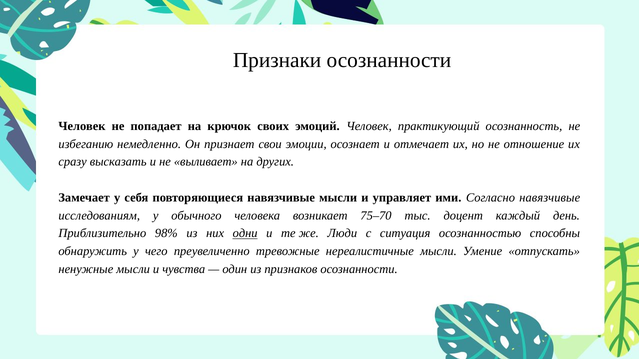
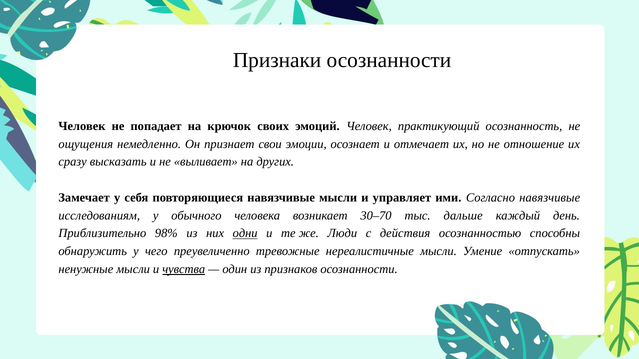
избеганию: избеганию -> ощущения
75–70: 75–70 -> 30–70
доцент: доцент -> дальше
ситуация: ситуация -> действия
чувства underline: none -> present
